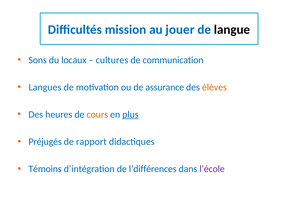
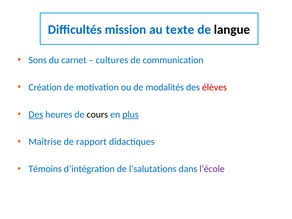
jouer: jouer -> texte
locaux: locaux -> carnet
Langues: Langues -> Création
assurance: assurance -> modalités
élèves colour: orange -> red
Des at (36, 114) underline: none -> present
cours colour: orange -> black
Préjugés: Préjugés -> Maîtrise
l’différences: l’différences -> l’salutations
